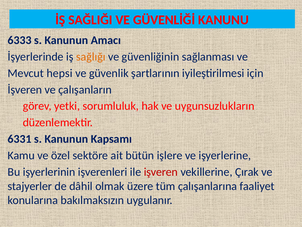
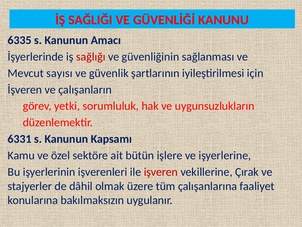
6333: 6333 -> 6335
sağlığı colour: orange -> red
hepsi: hepsi -> sayısı
